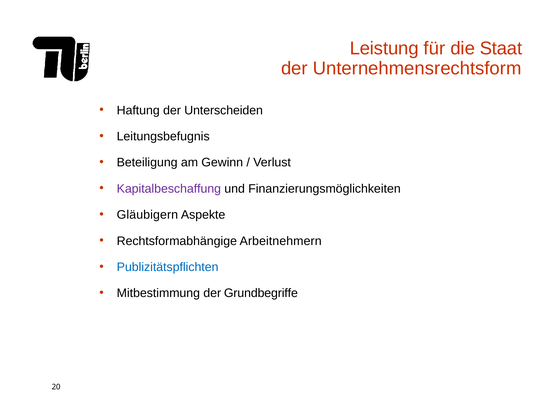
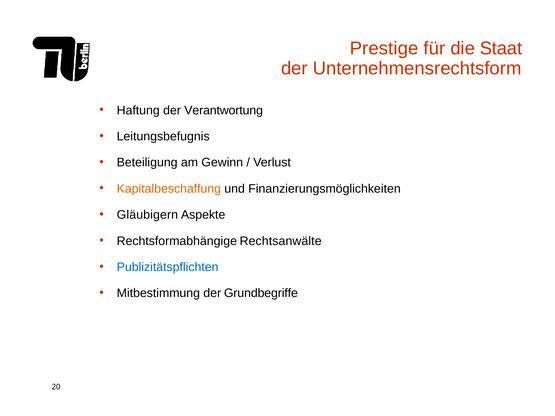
Leistung: Leistung -> Prestige
Unterscheiden: Unterscheiden -> Verantwortung
Kapitalbeschaffung colour: purple -> orange
Arbeitnehmern: Arbeitnehmern -> Rechtsanwälte
